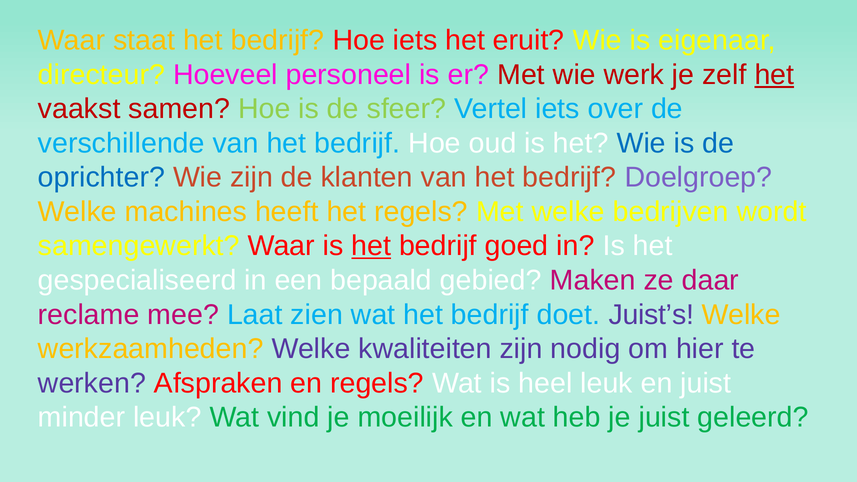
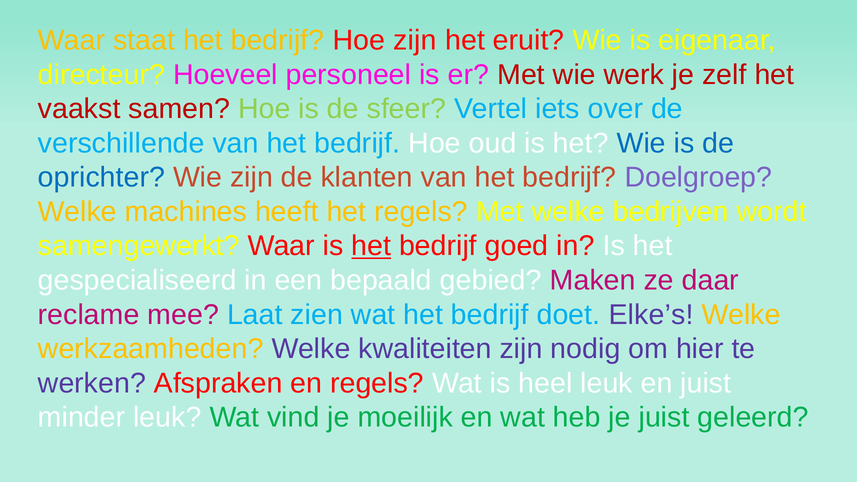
Hoe iets: iets -> zijn
het at (774, 75) underline: present -> none
Juist’s: Juist’s -> Elke’s
